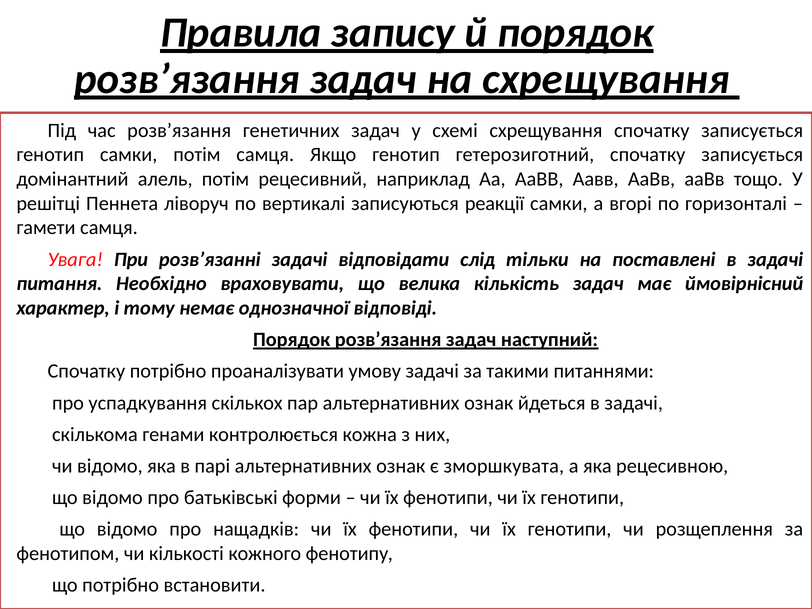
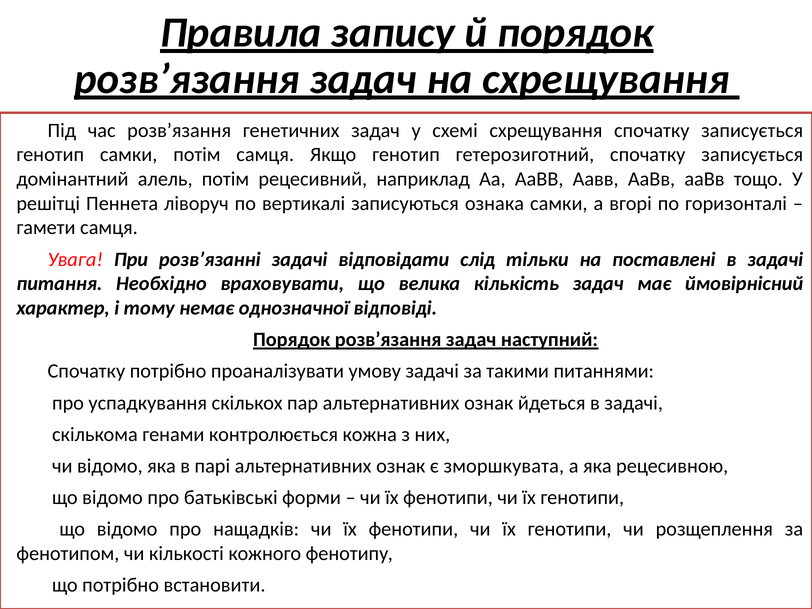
реакції: реакції -> ознака
